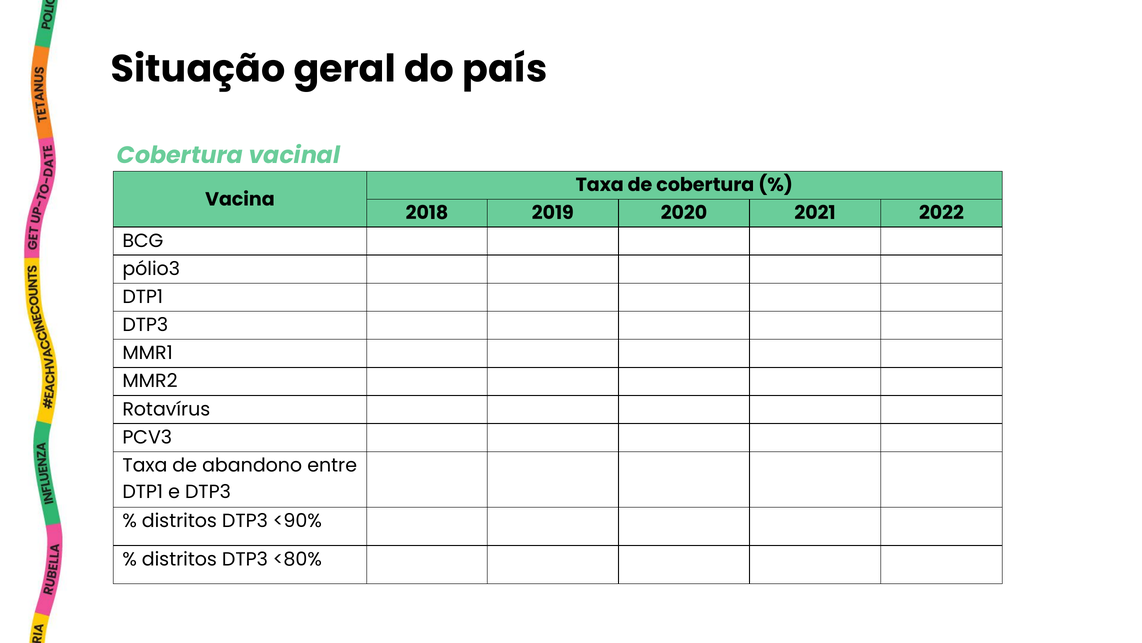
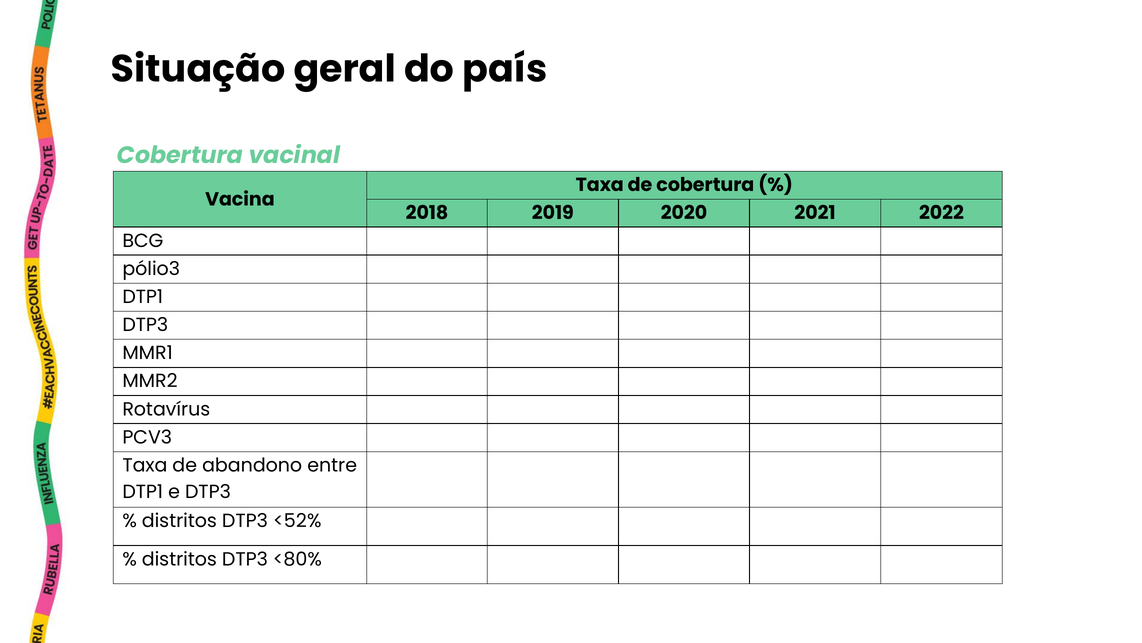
<90%: <90% -> <52%
